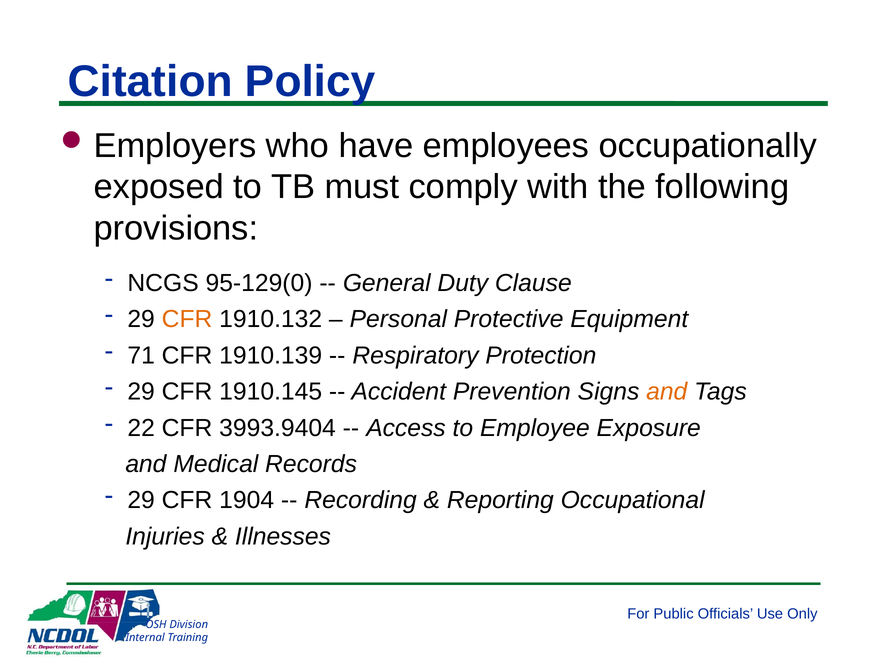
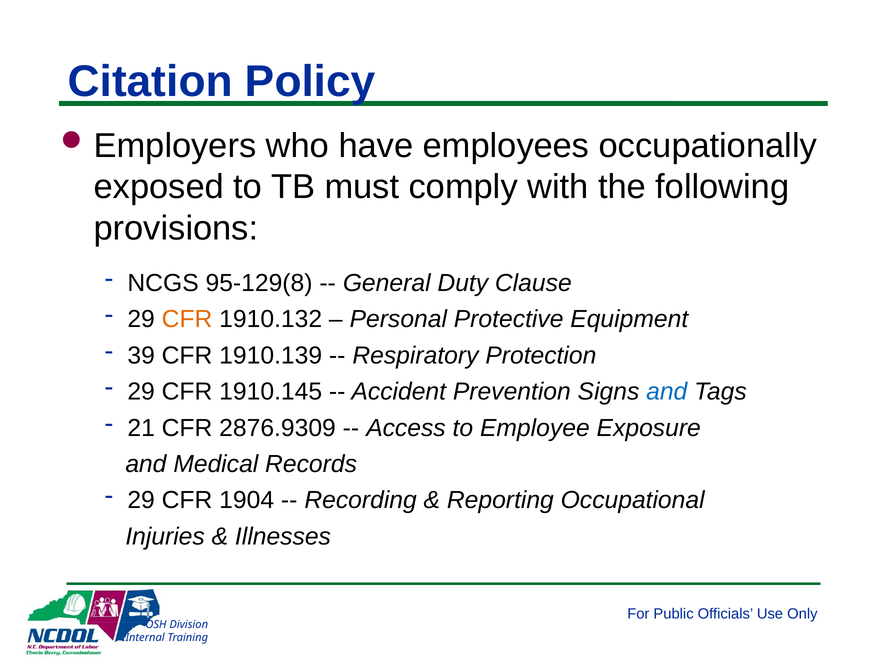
95-129(0: 95-129(0 -> 95-129(8
71: 71 -> 39
and at (667, 392) colour: orange -> blue
22: 22 -> 21
3993.9404: 3993.9404 -> 2876.9309
